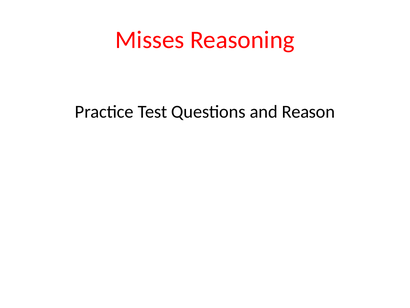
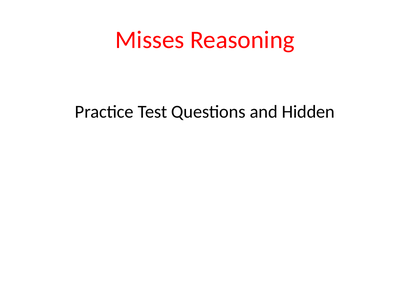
Reason: Reason -> Hidden
